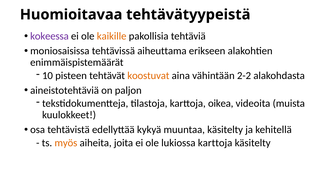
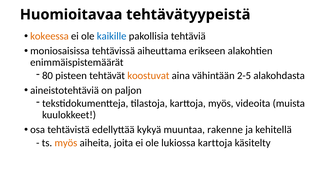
kokeessa colour: purple -> orange
kaikille colour: orange -> blue
10: 10 -> 80
2-2: 2-2 -> 2-5
karttoja oikea: oikea -> myös
muuntaa käsitelty: käsitelty -> rakenne
